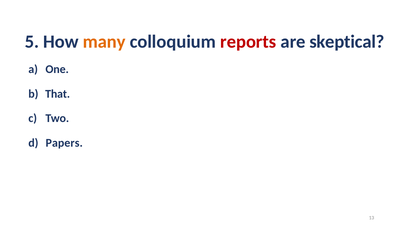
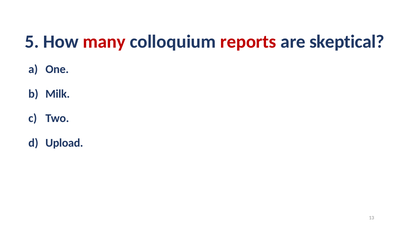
many colour: orange -> red
That: That -> Milk
Papers: Papers -> Upload
